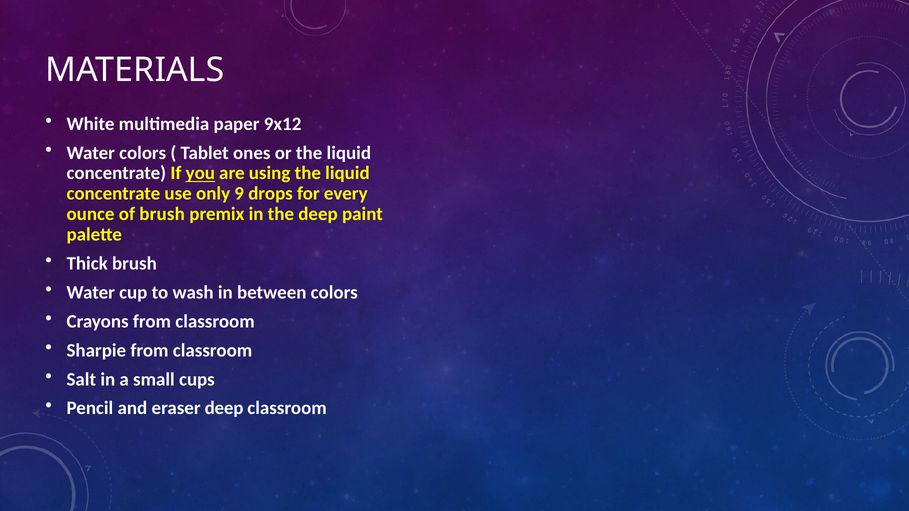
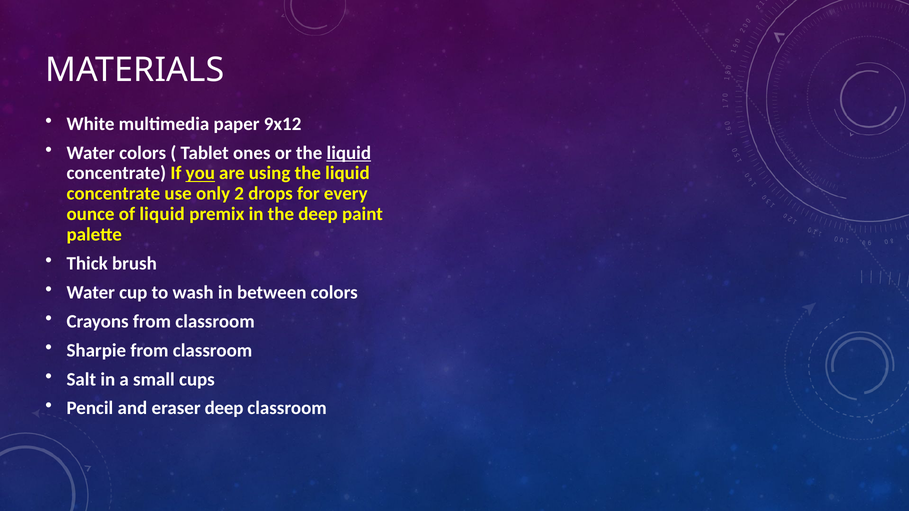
liquid at (349, 153) underline: none -> present
9: 9 -> 2
of brush: brush -> liquid
